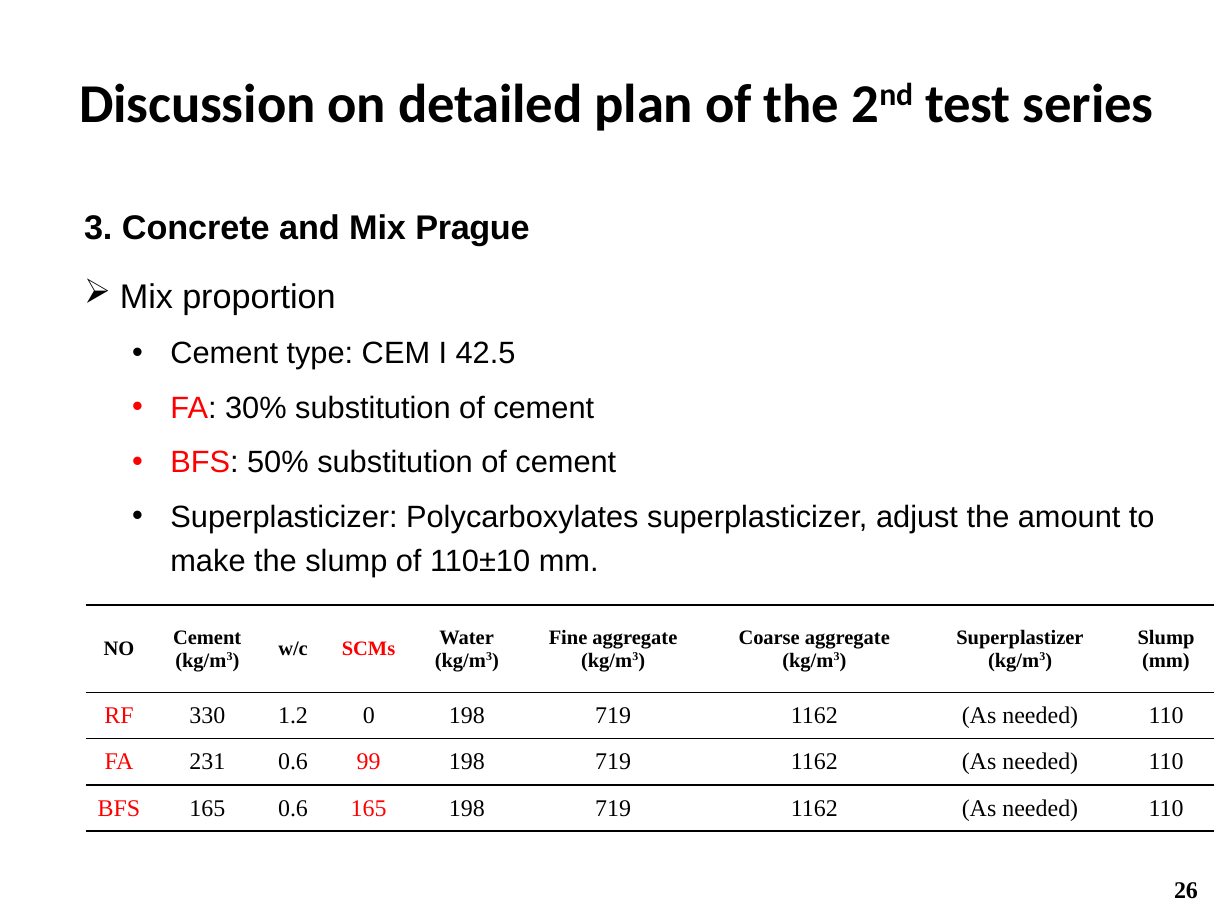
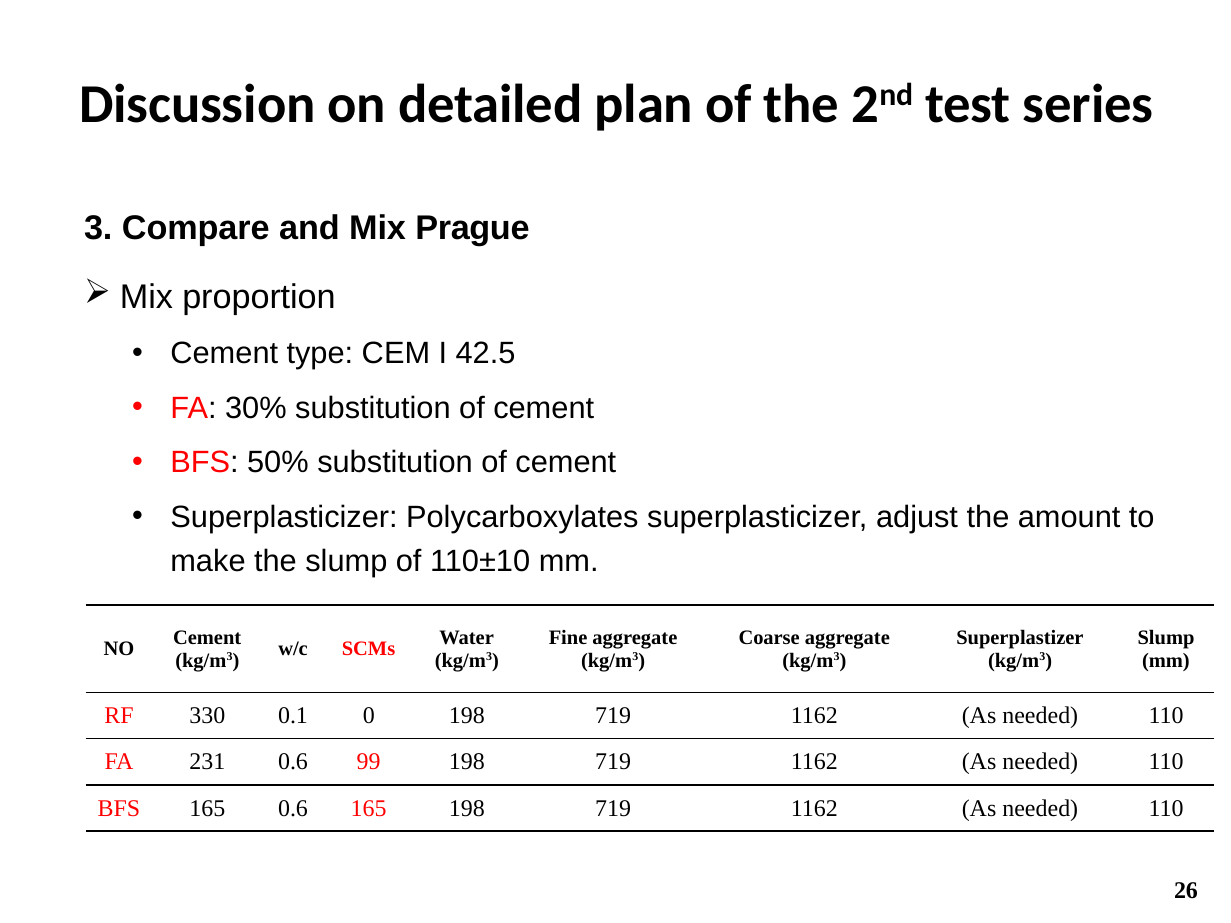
Concrete: Concrete -> Compare
1.2: 1.2 -> 0.1
